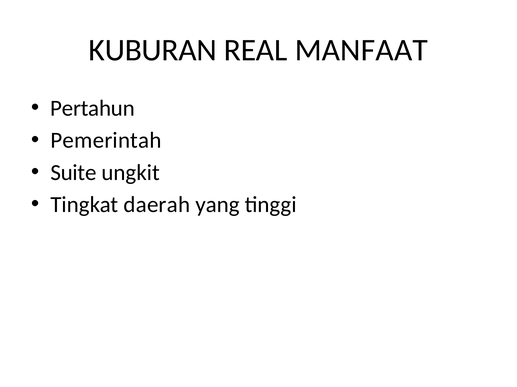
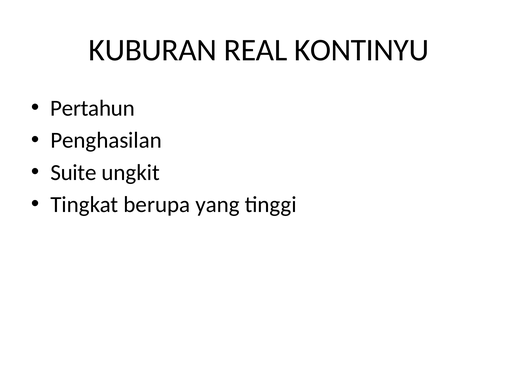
MANFAAT: MANFAAT -> KONTINYU
Pemerintah: Pemerintah -> Penghasilan
daerah: daerah -> berupa
